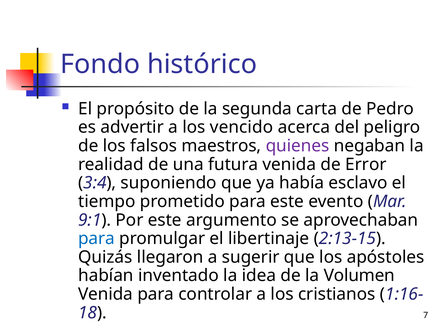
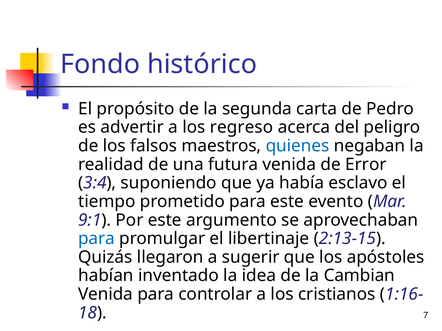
vencido: vencido -> regreso
quienes colour: purple -> blue
Volumen: Volumen -> Cambian
